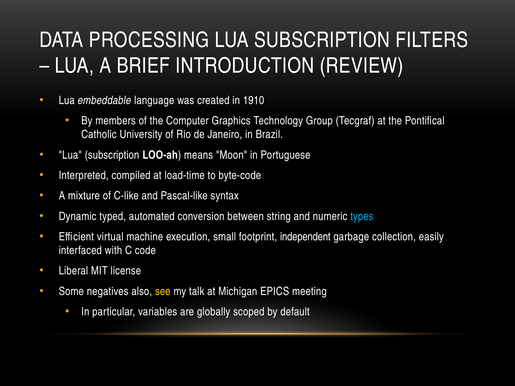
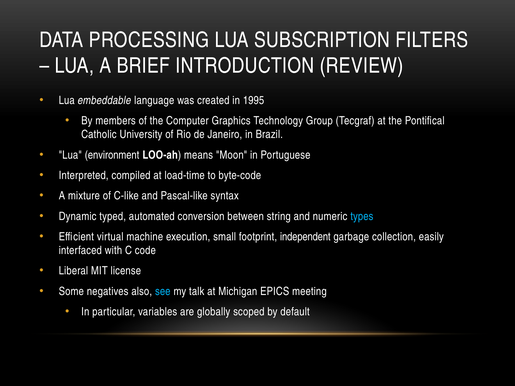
1910: 1910 -> 1995
subscription at (112, 155): subscription -> environment
see colour: yellow -> light blue
